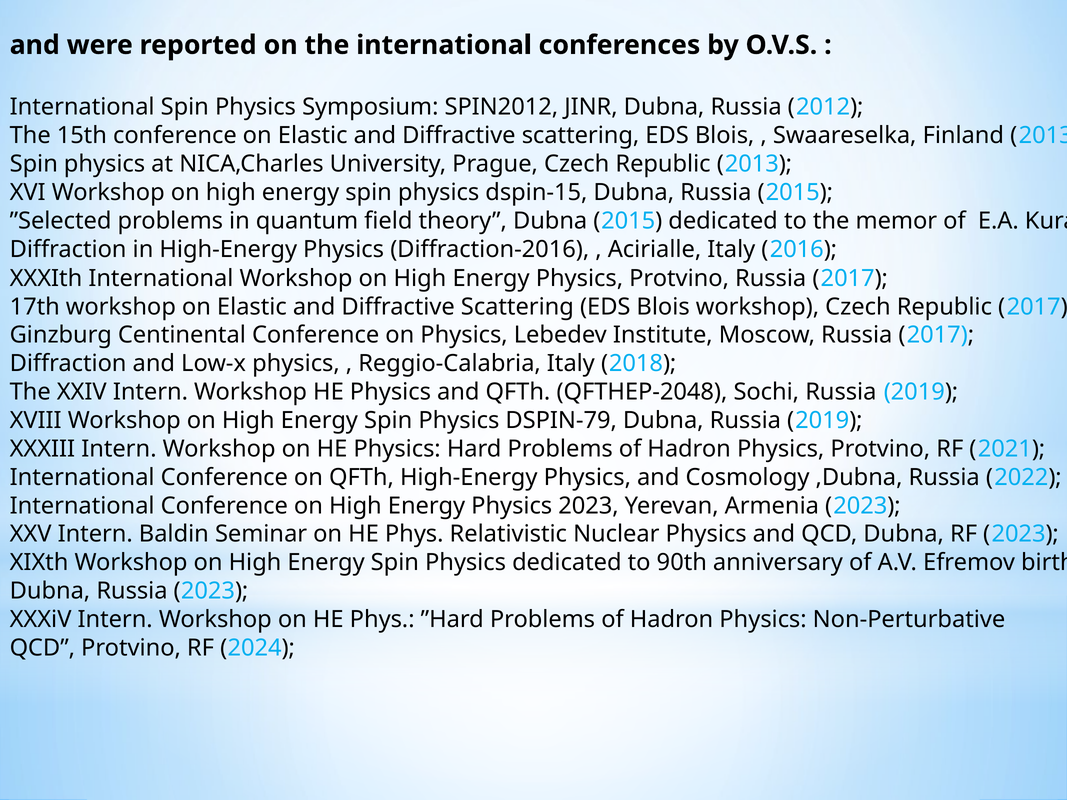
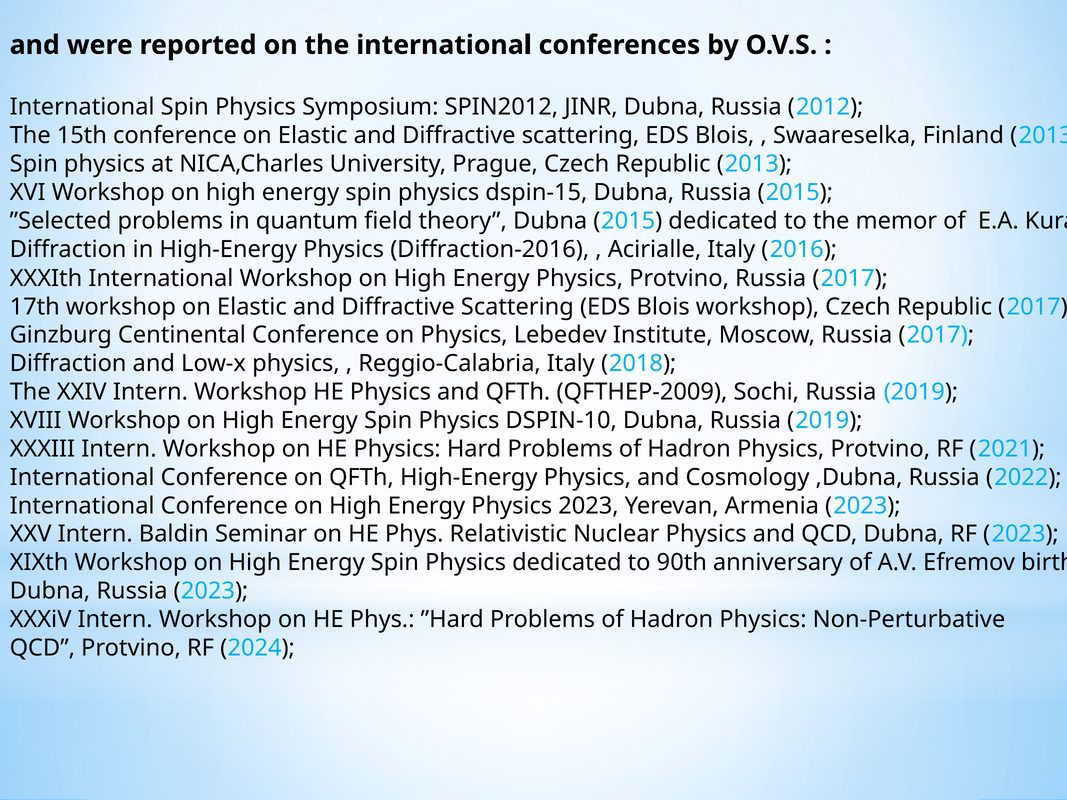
QFTHEP-2048: QFTHEP-2048 -> QFTHEP-2009
DSPIN-79: DSPIN-79 -> DSPIN-10
